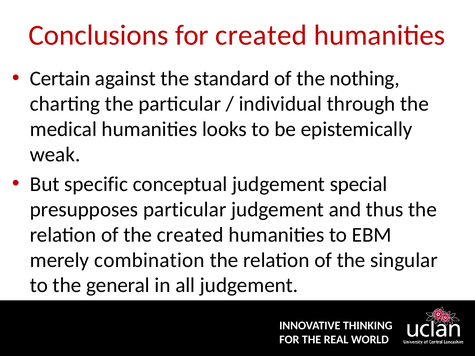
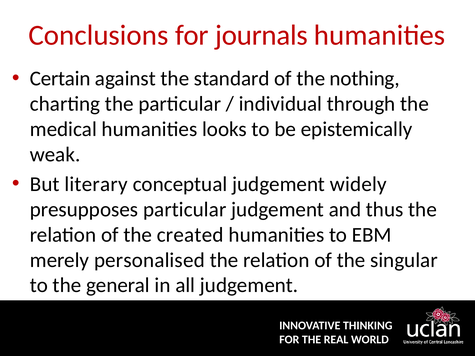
for created: created -> journals
specific: specific -> literary
special: special -> widely
combination: combination -> personalised
